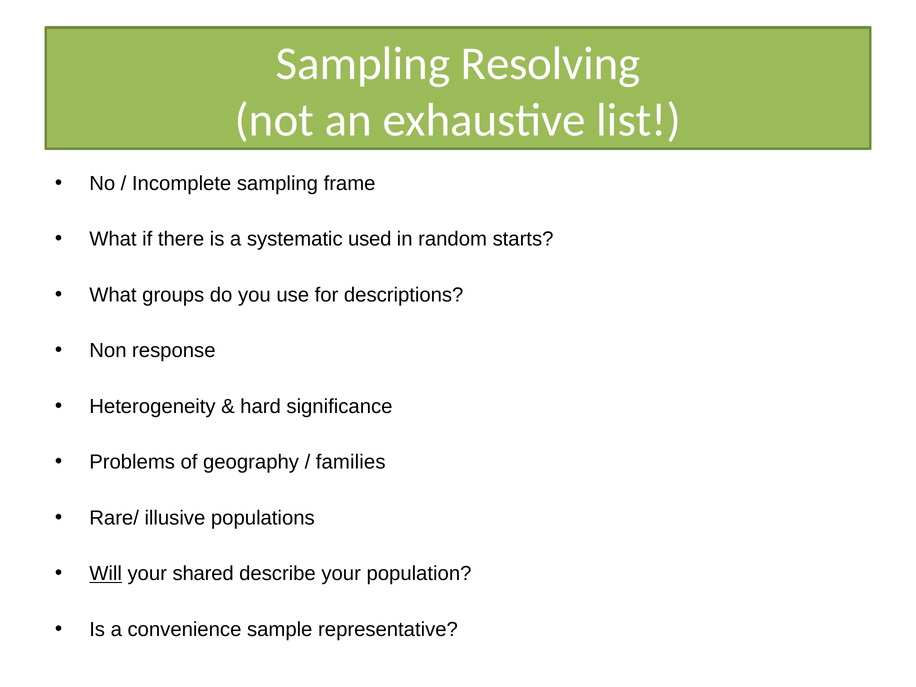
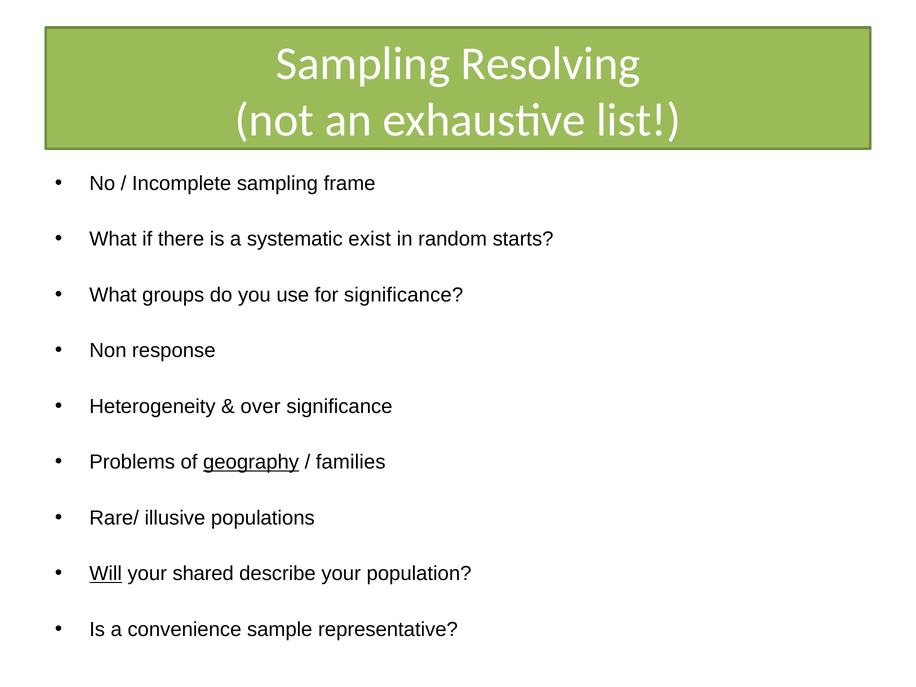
used: used -> exist
for descriptions: descriptions -> significance
hard: hard -> over
geography underline: none -> present
